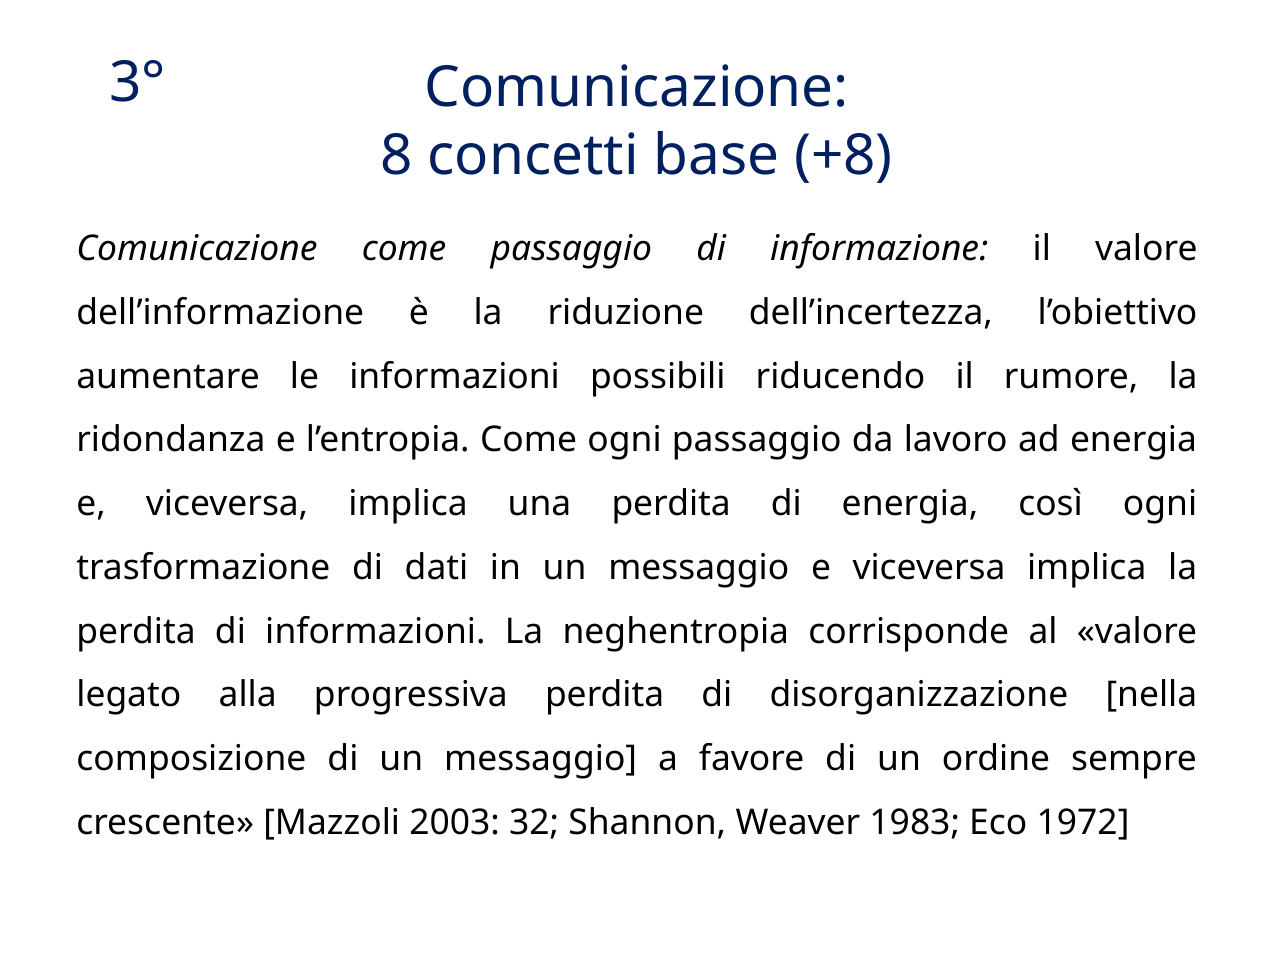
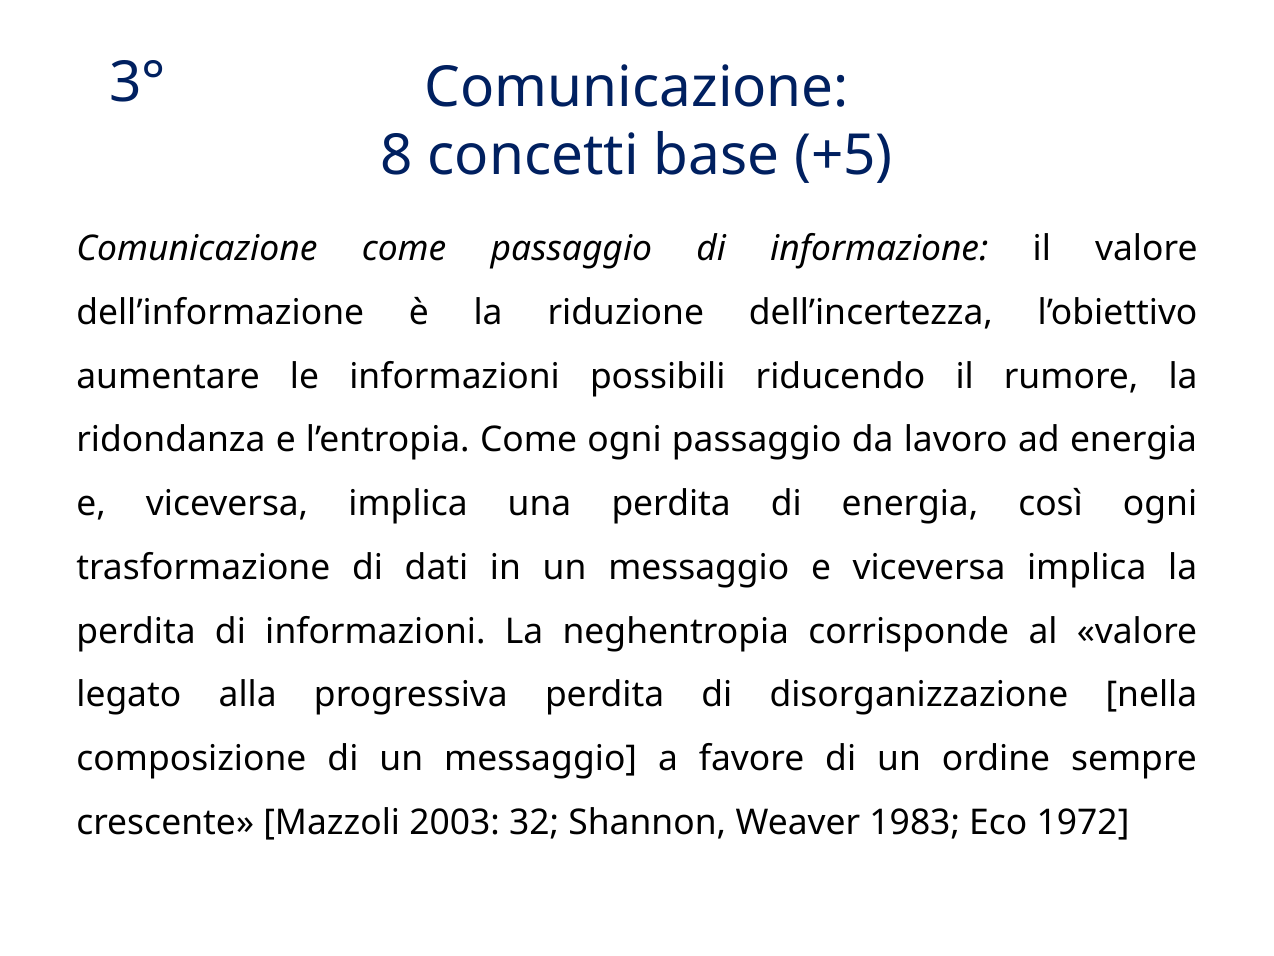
+8: +8 -> +5
